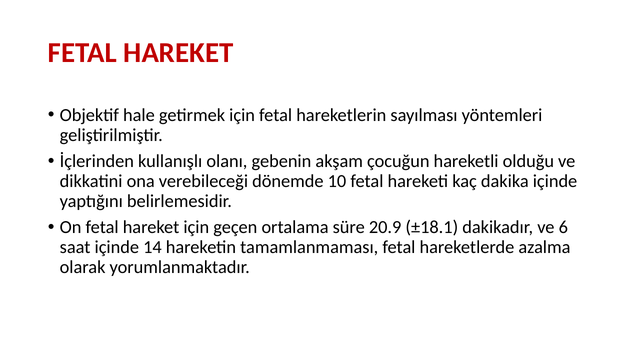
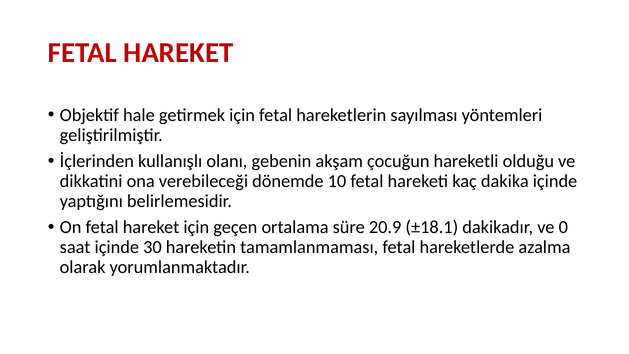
6: 6 -> 0
14: 14 -> 30
